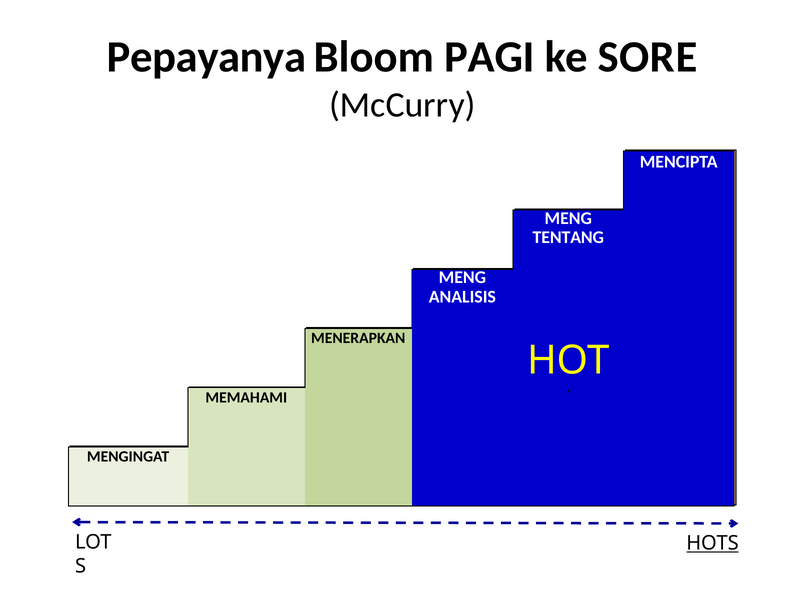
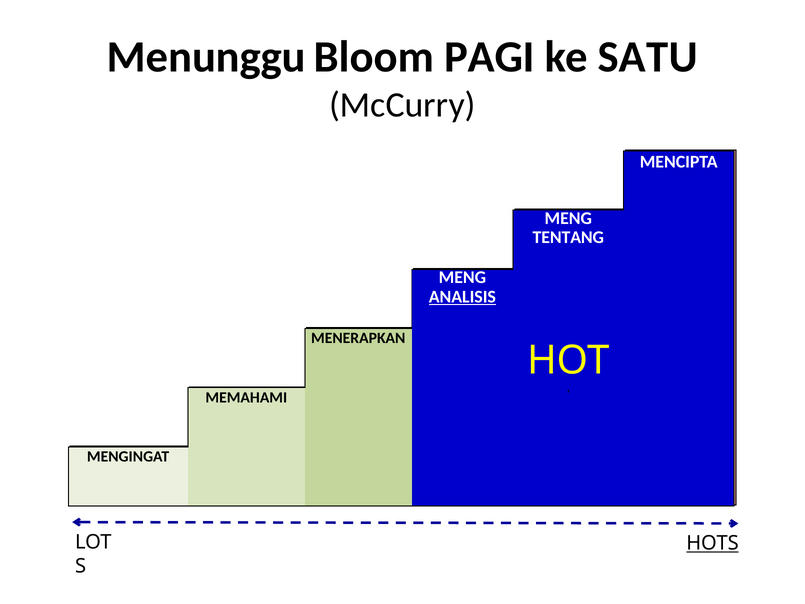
Pepayanya: Pepayanya -> Menunggu
SORE: SORE -> SATU
ANALISIS at (462, 296) underline: none -> present
